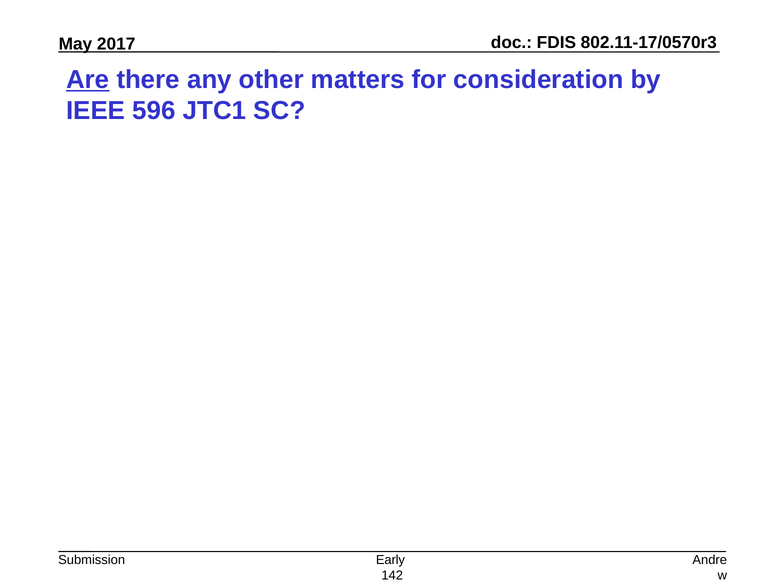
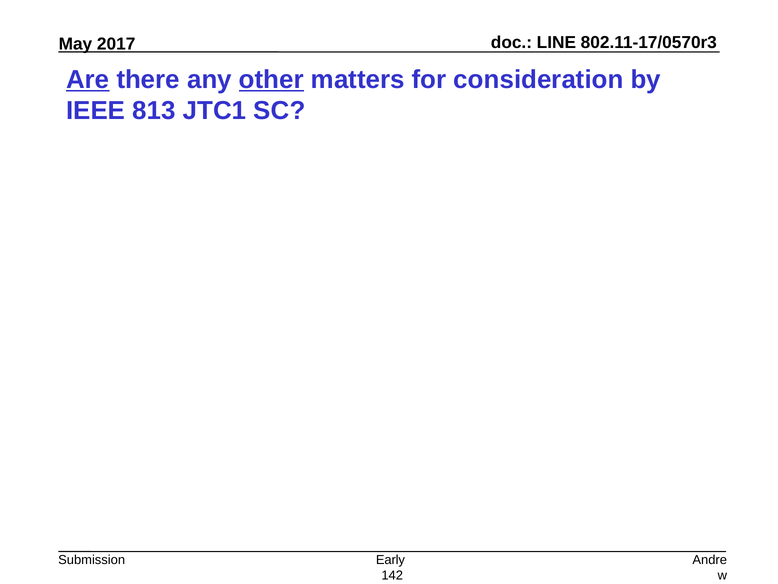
FDIS: FDIS -> LINE
other underline: none -> present
596: 596 -> 813
